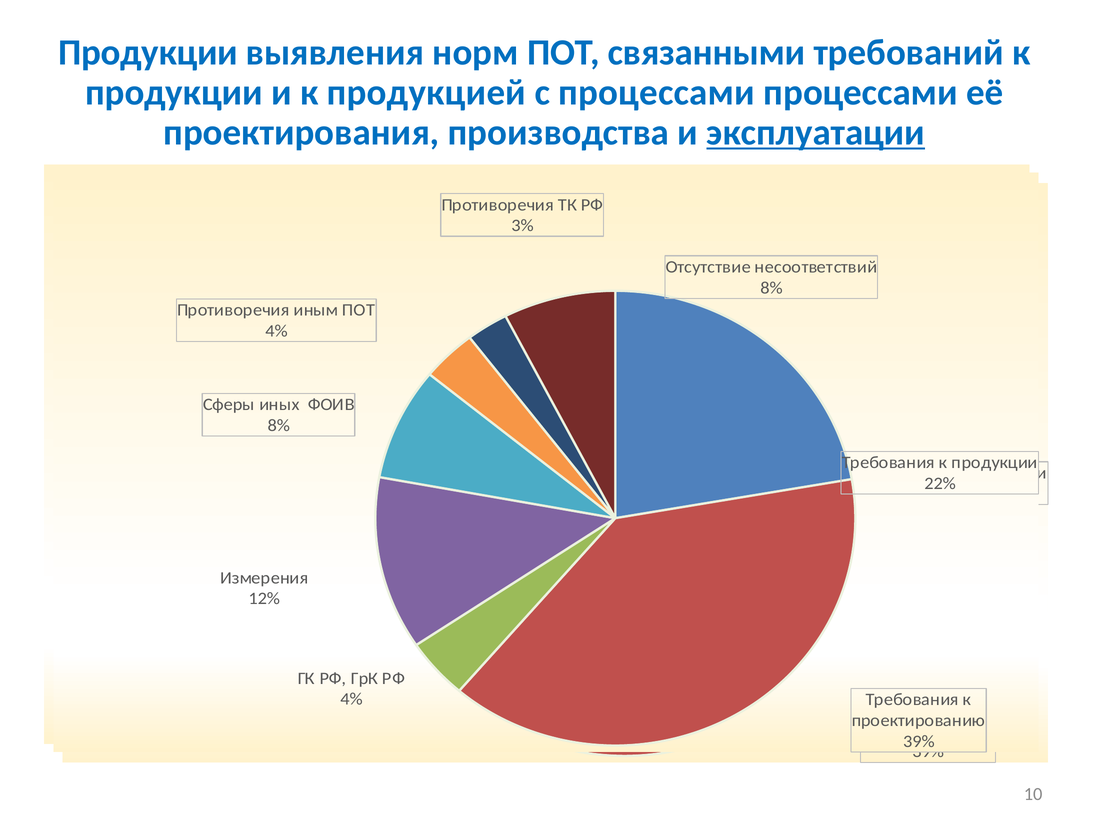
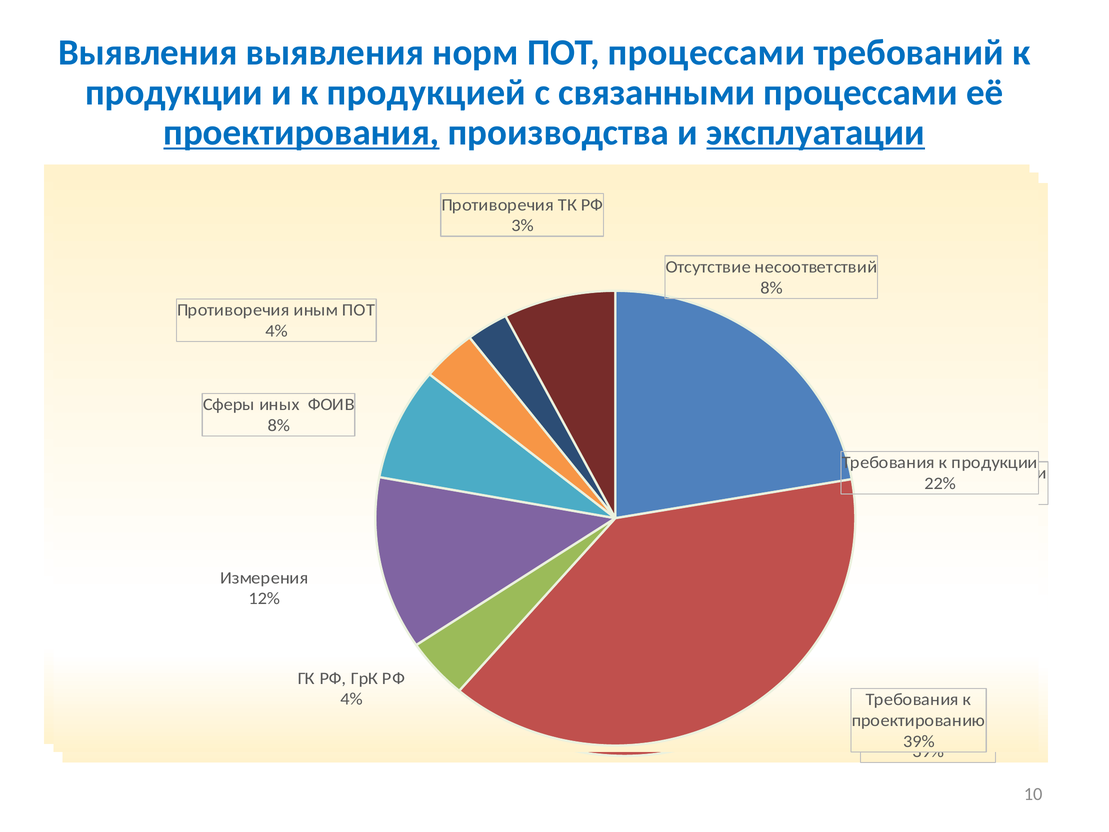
Продукции at (148, 53): Продукции -> Выявления
ПОТ связанными: связанными -> процессами
с процессами: процессами -> связанными
проектирования underline: none -> present
